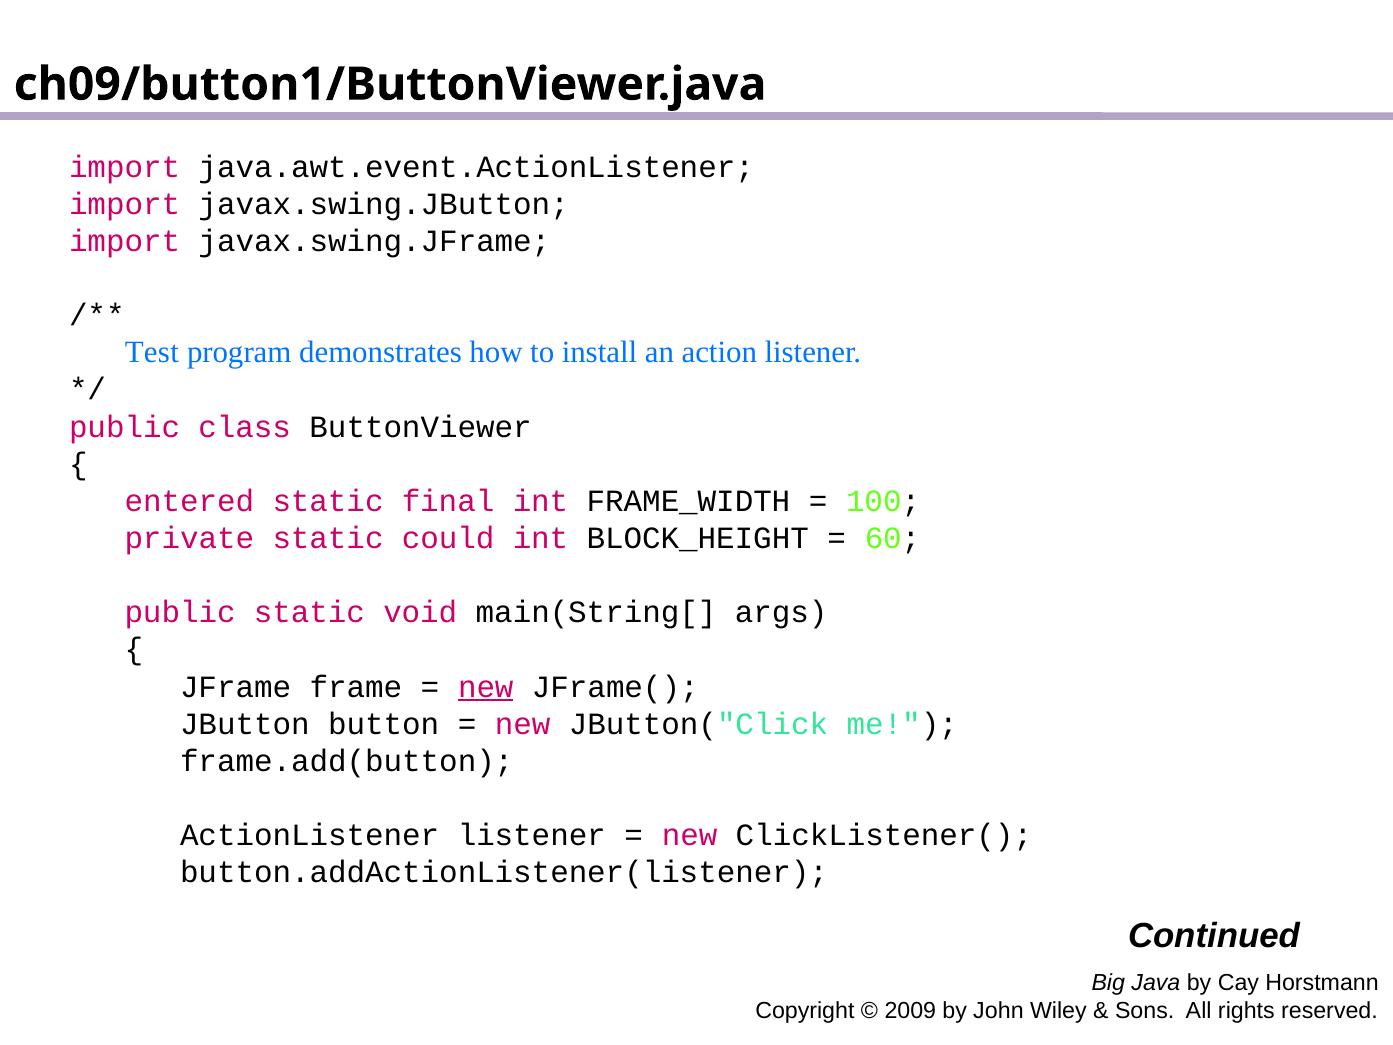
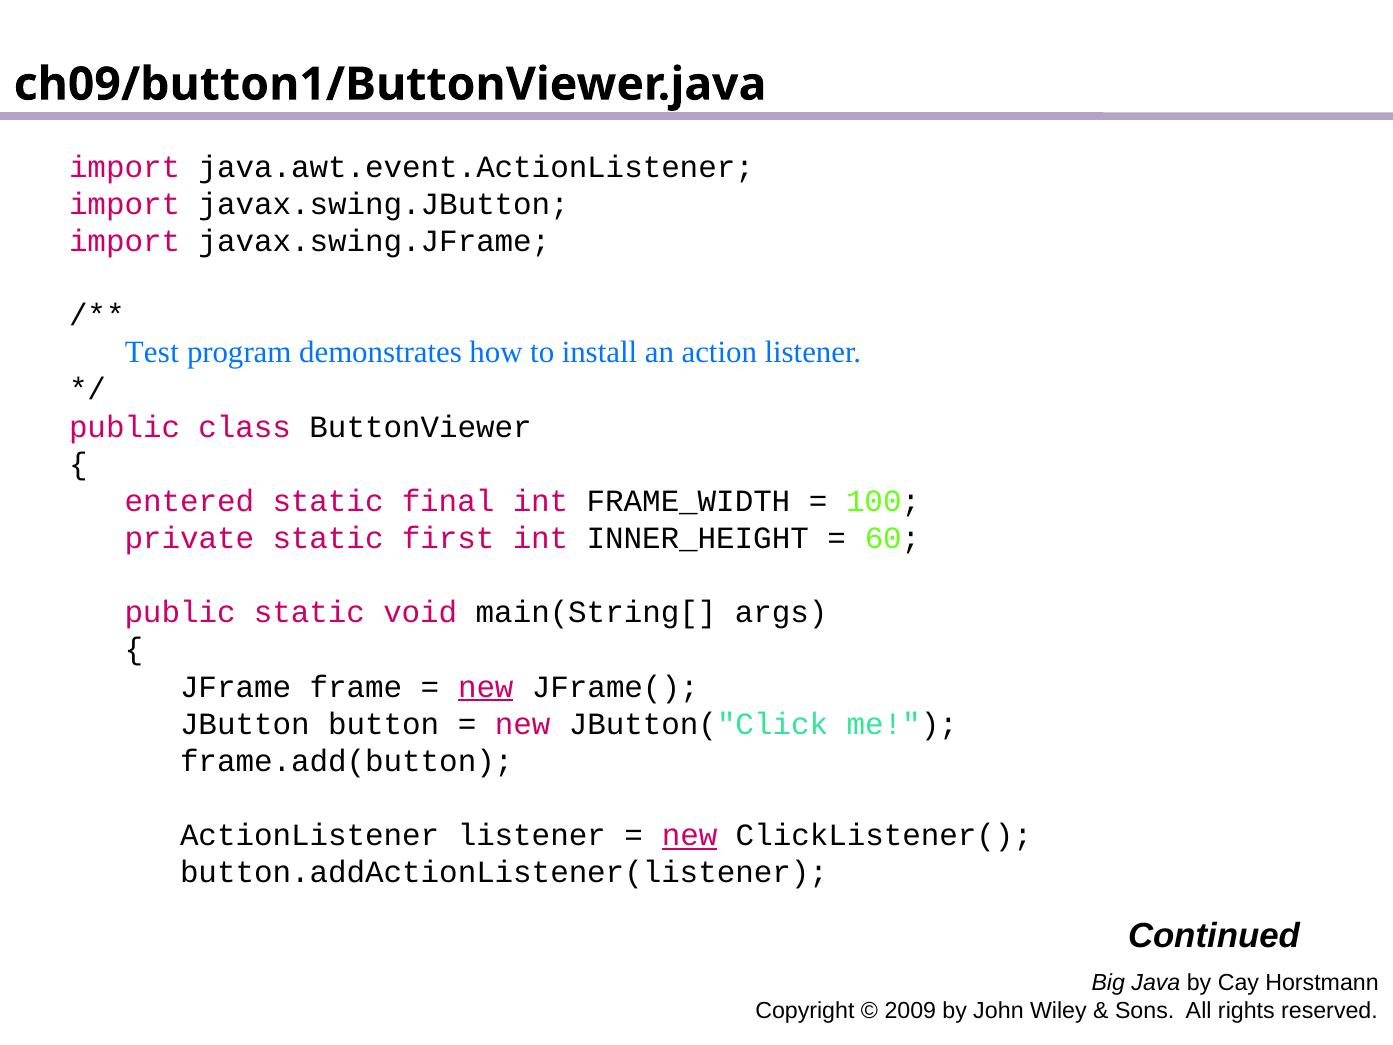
could: could -> first
BLOCK_HEIGHT: BLOCK_HEIGHT -> INNER_HEIGHT
new at (690, 835) underline: none -> present
